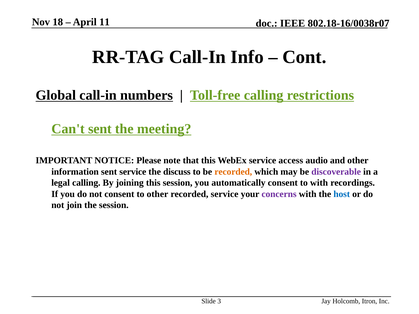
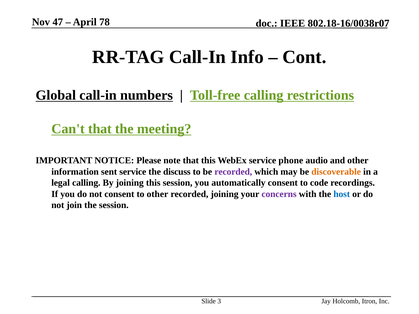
18: 18 -> 47
11: 11 -> 78
Can't sent: sent -> that
access: access -> phone
recorded at (233, 172) colour: orange -> purple
discoverable colour: purple -> orange
to with: with -> code
recorded service: service -> joining
